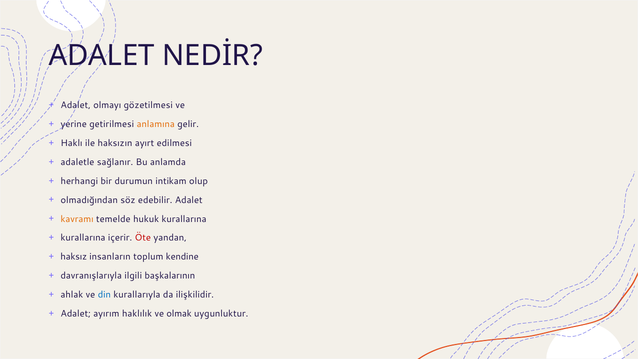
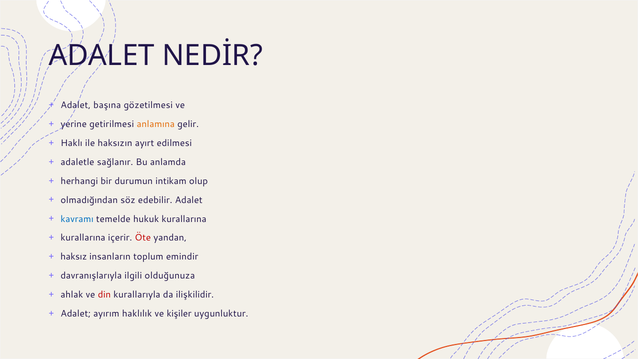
olmayı: olmayı -> başına
kavramı colour: orange -> blue
kendine: kendine -> emindir
başkalarının: başkalarının -> olduğunuza
din colour: blue -> red
olmak: olmak -> kişiler
